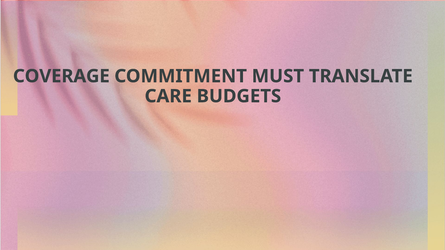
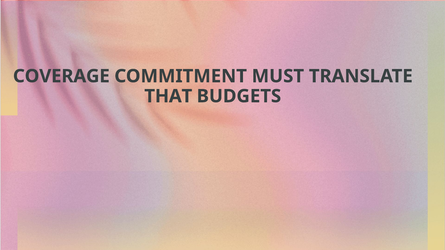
CARE: CARE -> THAT
